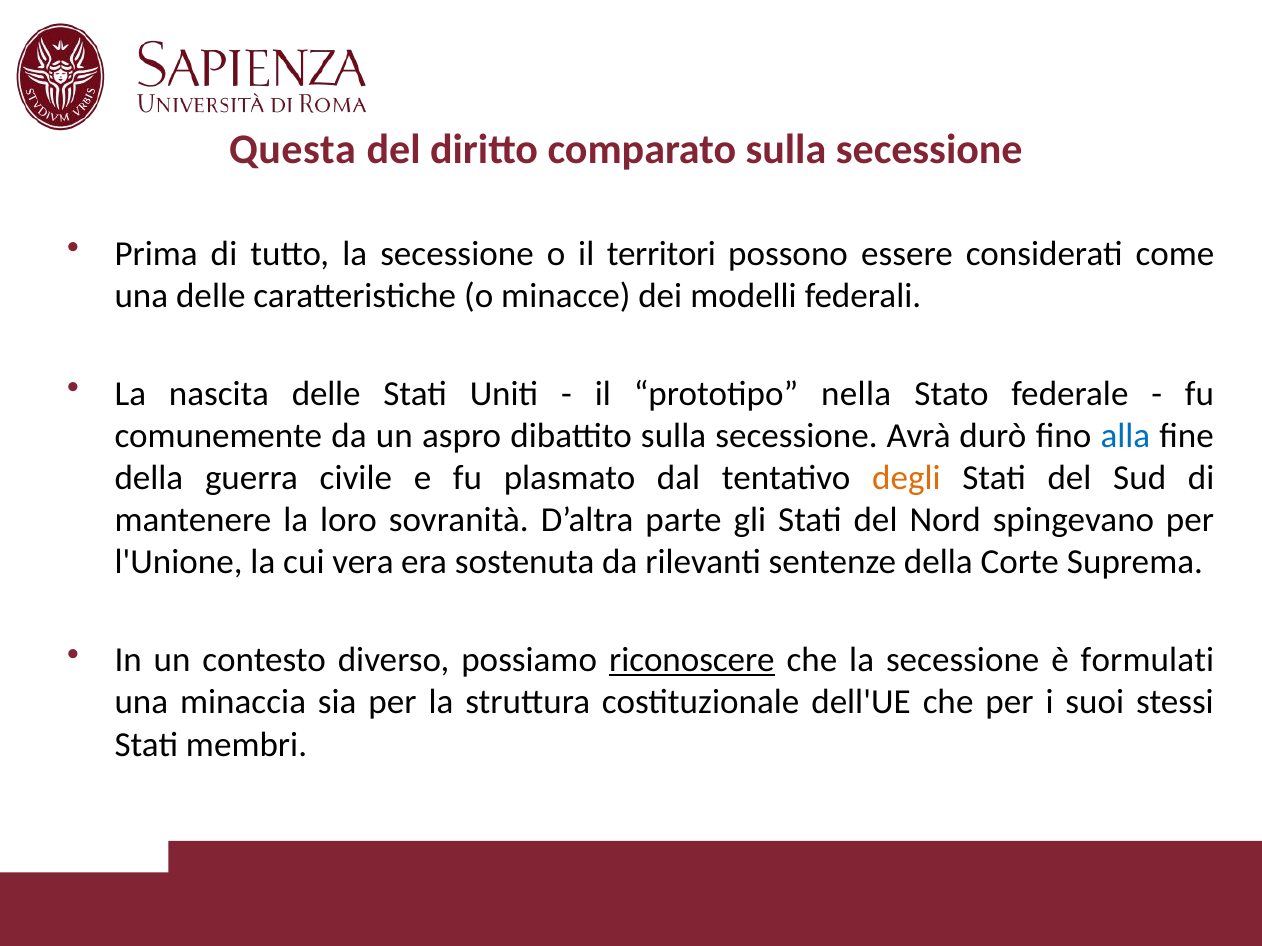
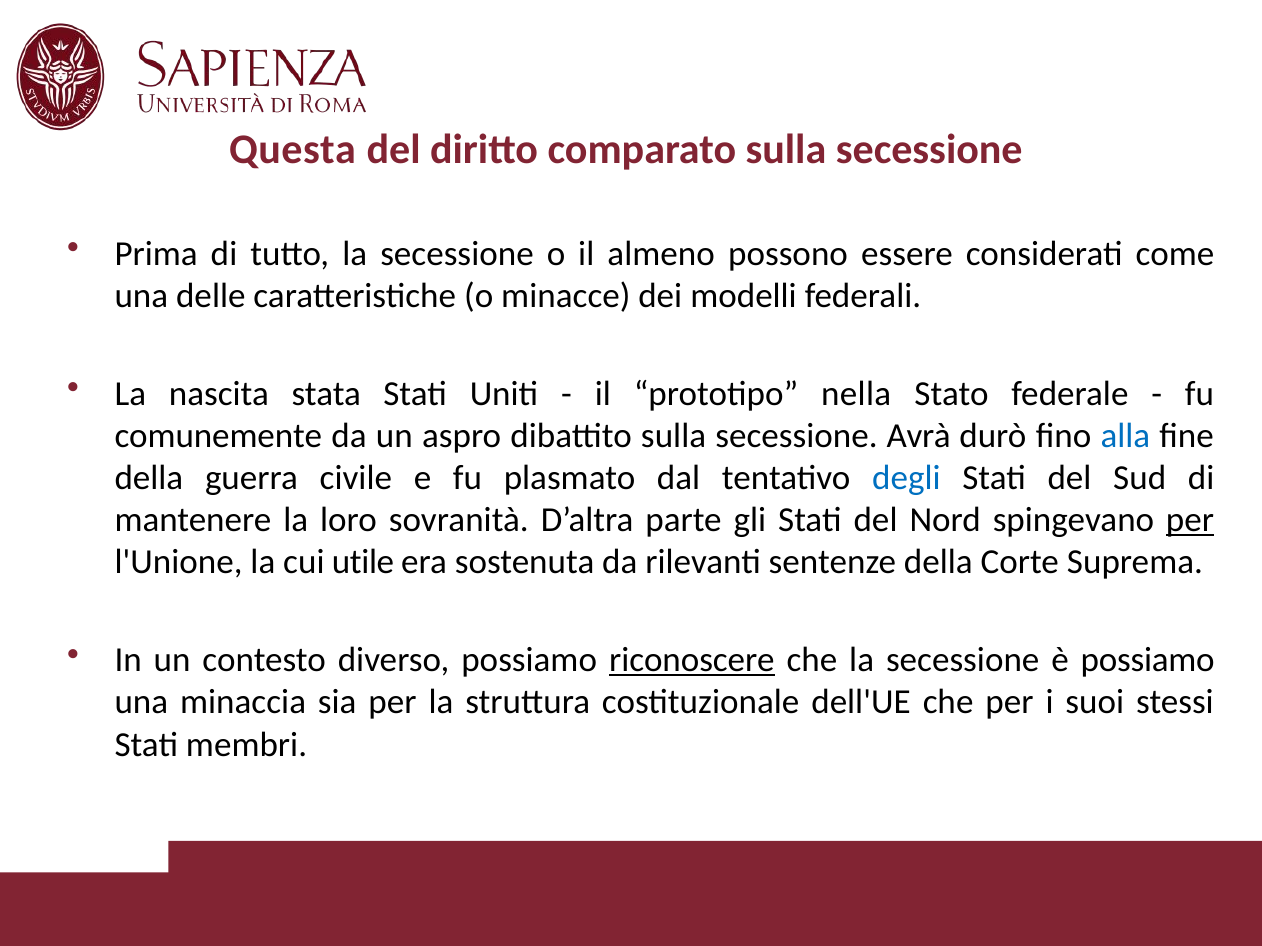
territori: territori -> almeno
nascita delle: delle -> stata
degli colour: orange -> blue
per at (1190, 520) underline: none -> present
vera: vera -> utile
è formulati: formulati -> possiamo
